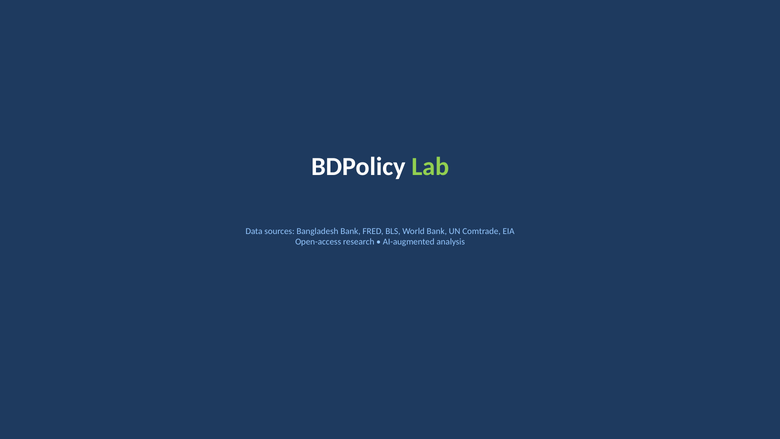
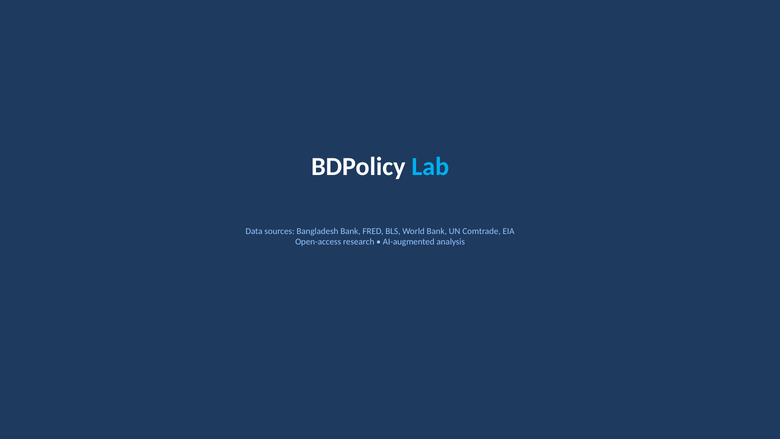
Lab colour: light green -> light blue
